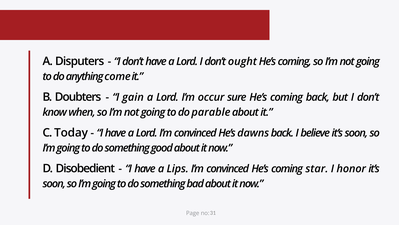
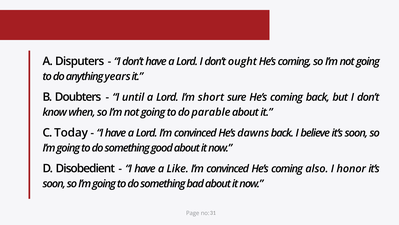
come: come -> years
gain: gain -> until
occur: occur -> short
Lips: Lips -> Like
star: star -> also
